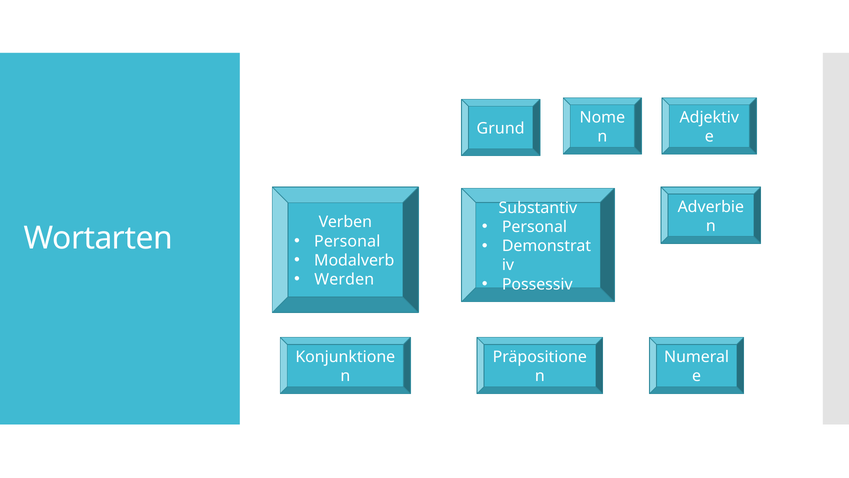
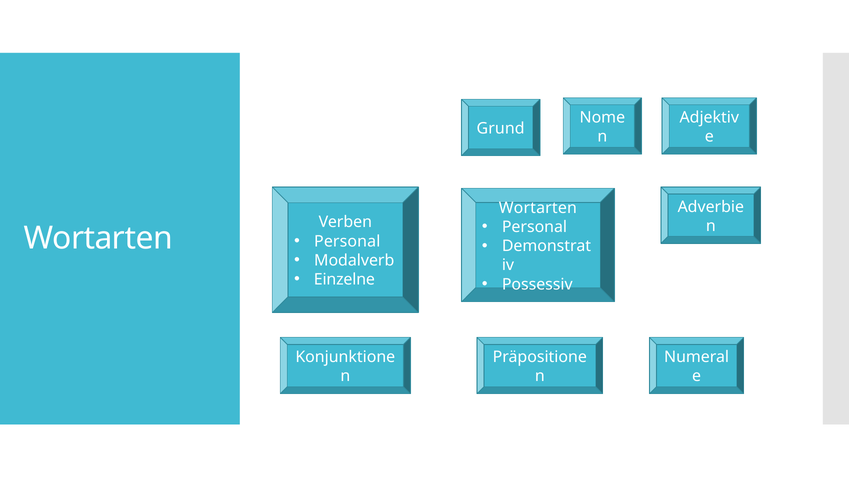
Substantiv at (538, 208): Substantiv -> Wortarten
Werden: Werden -> Einzelne
